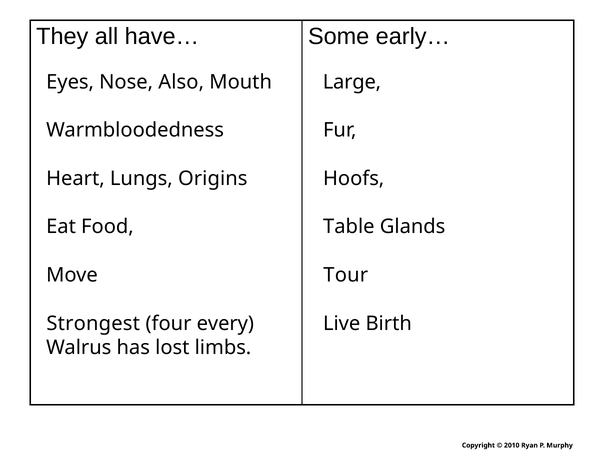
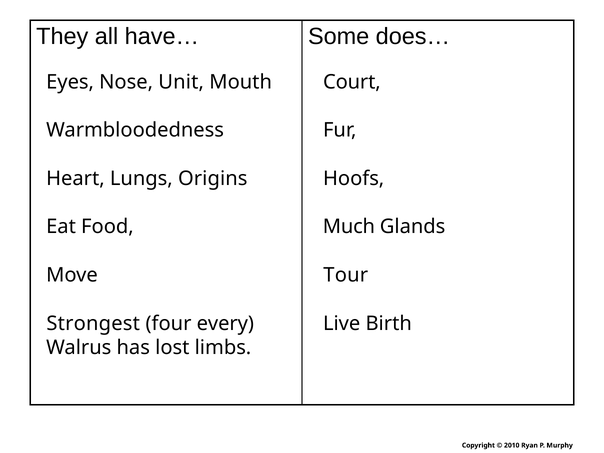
early…: early… -> does…
Also: Also -> Unit
Large: Large -> Court
Table: Table -> Much
